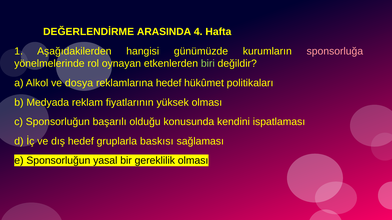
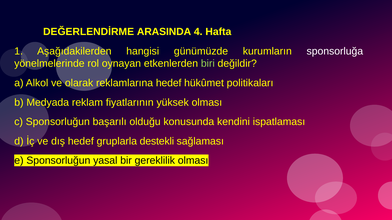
sponsorluğa colour: pink -> white
dosya: dosya -> olarak
baskısı: baskısı -> destekli
